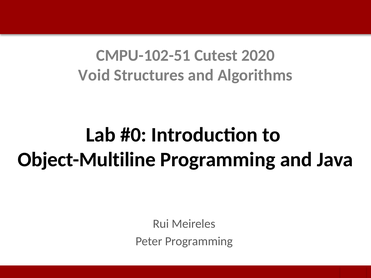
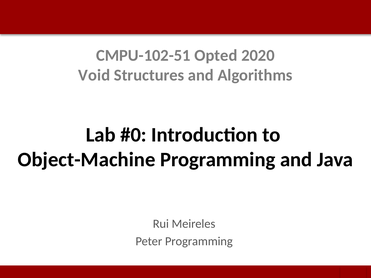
Cutest: Cutest -> Opted
Object-Multiline: Object-Multiline -> Object-Machine
